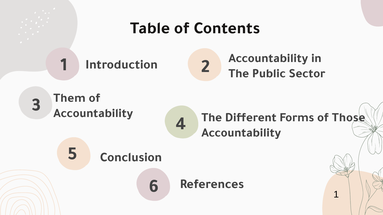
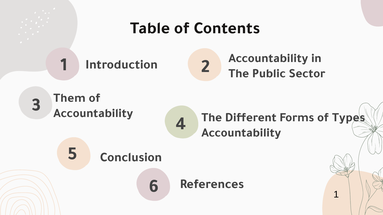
Those: Those -> Types
